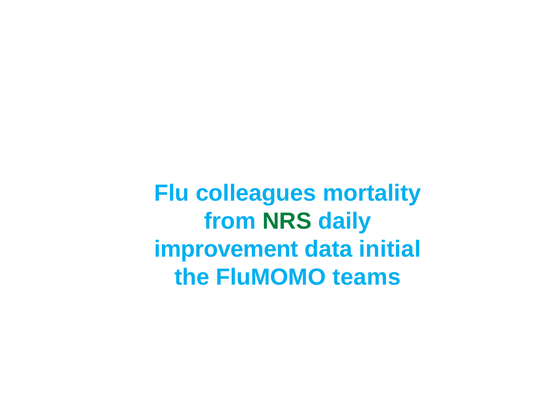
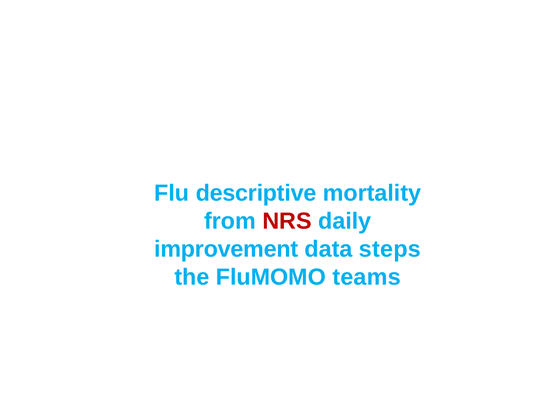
colleagues: colleagues -> descriptive
NRS colour: green -> red
initial: initial -> steps
